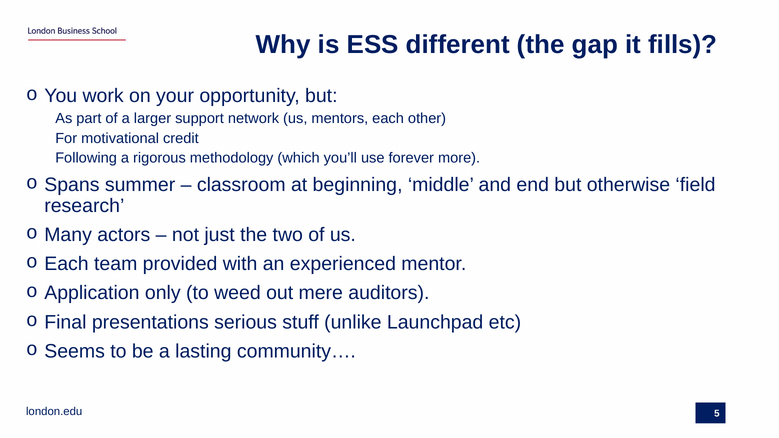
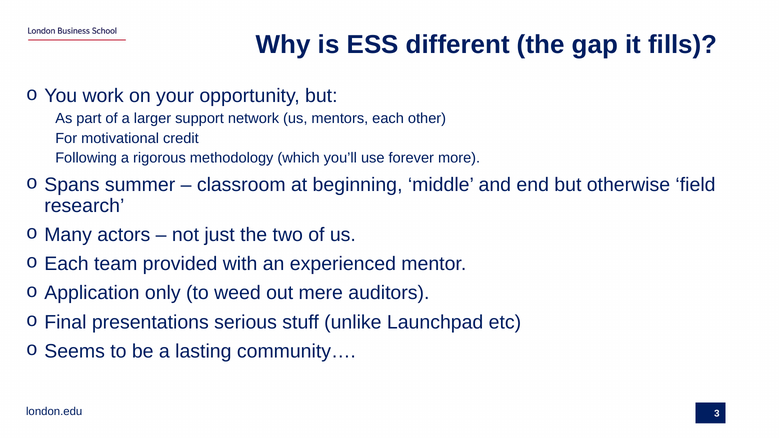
5: 5 -> 3
